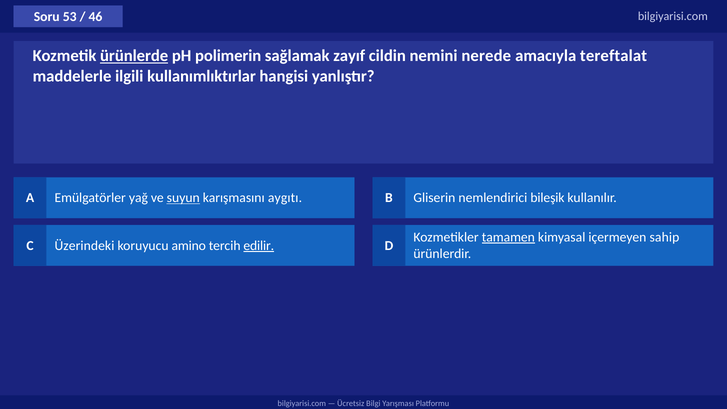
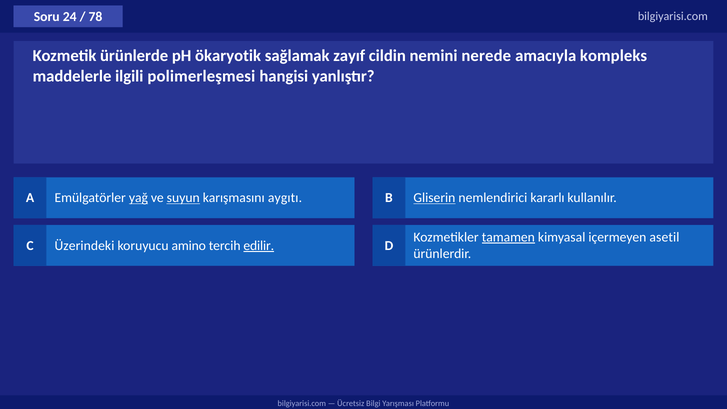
53: 53 -> 24
46: 46 -> 78
ürünlerde underline: present -> none
polimerin: polimerin -> ökaryotik
tereftalat: tereftalat -> kompleks
kullanımlıktırlar: kullanımlıktırlar -> polimerleşmesi
yağ underline: none -> present
Gliserin underline: none -> present
bileşik: bileşik -> kararlı
sahip: sahip -> asetil
